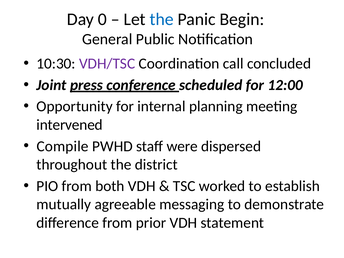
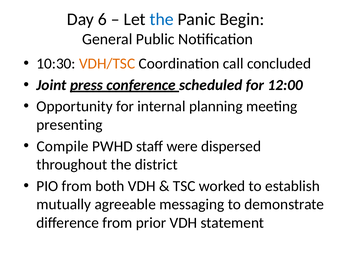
0: 0 -> 6
VDH/TSC colour: purple -> orange
intervened: intervened -> presenting
